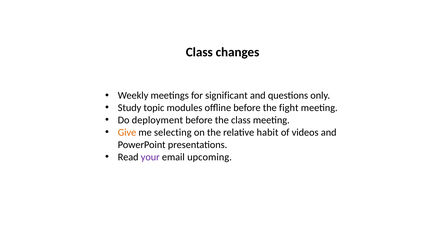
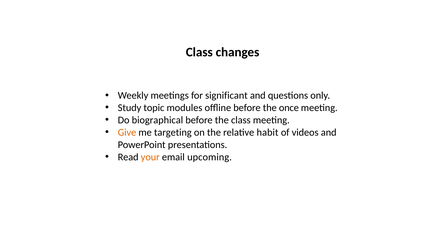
fight: fight -> once
deployment: deployment -> biographical
selecting: selecting -> targeting
your colour: purple -> orange
